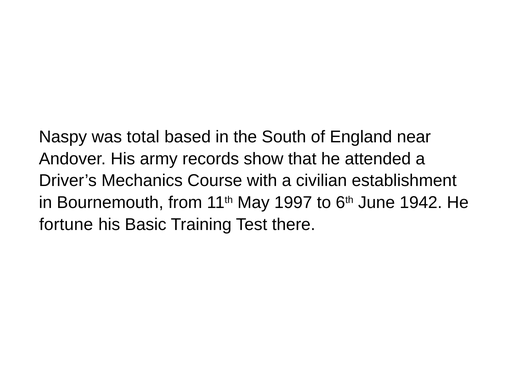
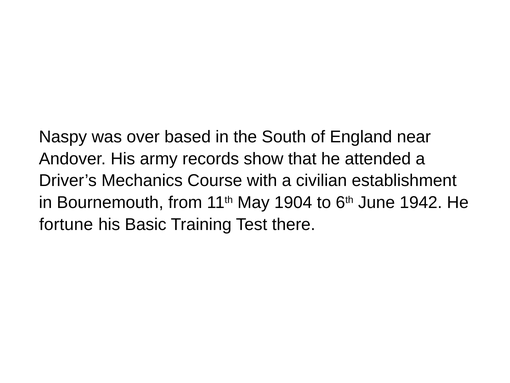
total: total -> over
1997: 1997 -> 1904
